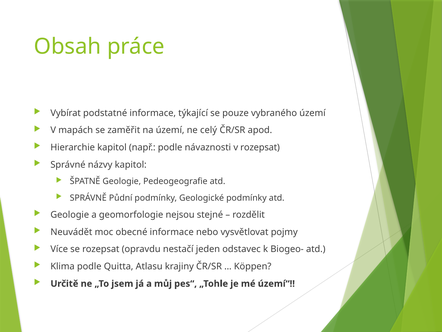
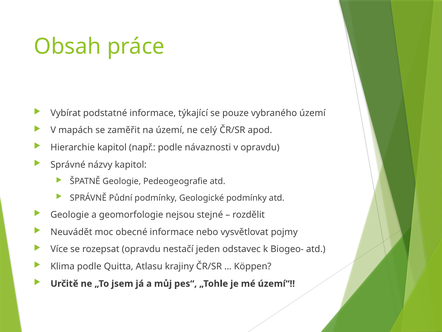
v rozepsat: rozepsat -> opravdu
